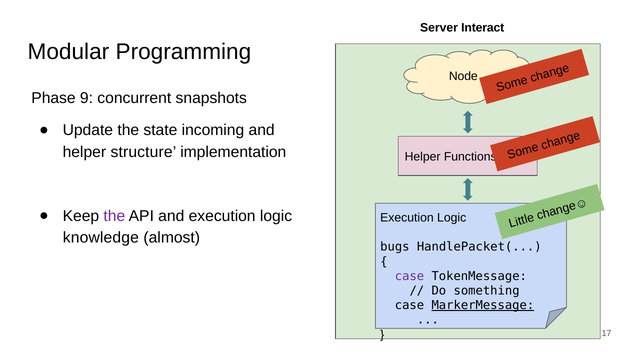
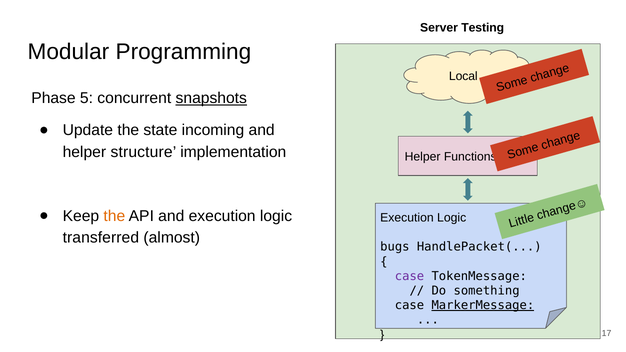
Interact: Interact -> Testing
Node: Node -> Local
9: 9 -> 5
snapshots underline: none -> present
the at (114, 216) colour: purple -> orange
knowledge: knowledge -> transferred
